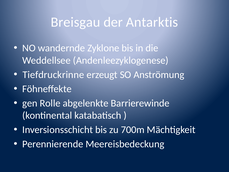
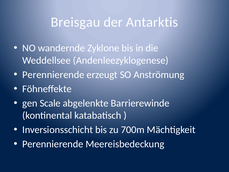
Tiefdruckrinne at (53, 75): Tiefdruckrinne -> Perennierende
Rolle: Rolle -> Scale
